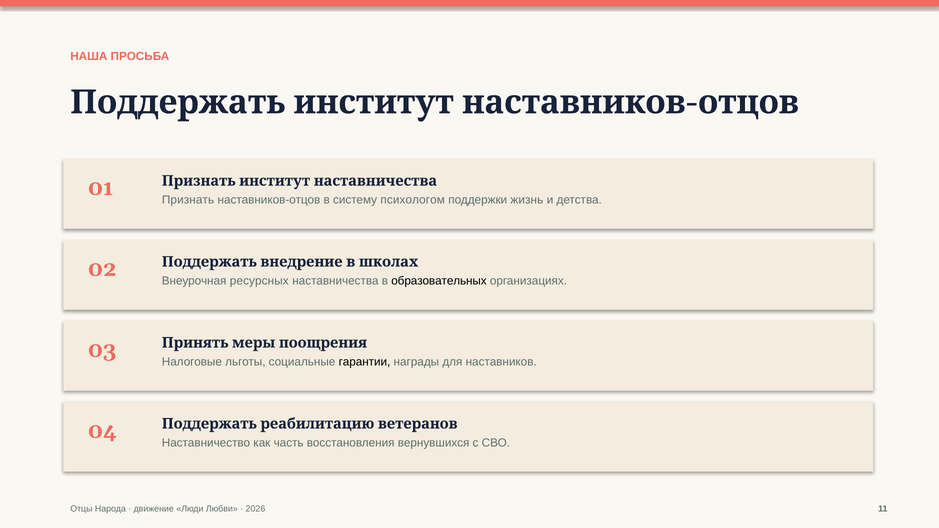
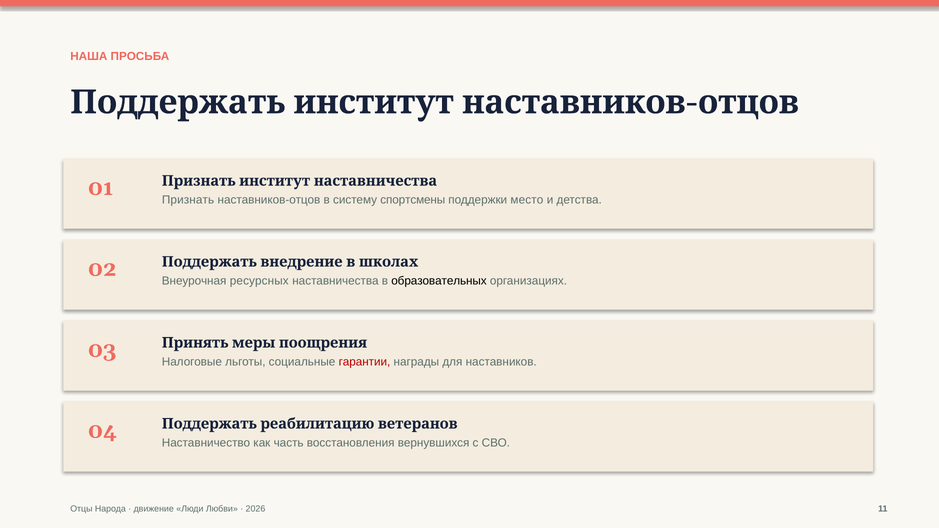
психологом: психологом -> спортсмены
жизнь: жизнь -> место
гарантии colour: black -> red
